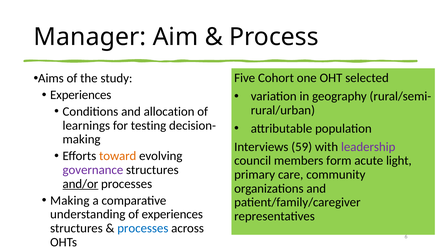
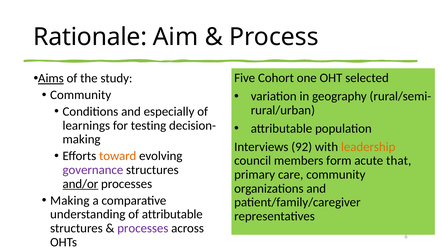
Manager: Manager -> Rationale
Aims underline: none -> present
Experiences at (81, 95): Experiences -> Community
allocation: allocation -> especially
59: 59 -> 92
leadership colour: purple -> orange
light: light -> that
of experiences: experiences -> attributable
processes at (143, 228) colour: blue -> purple
